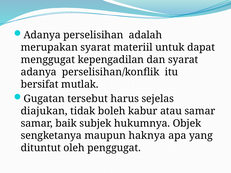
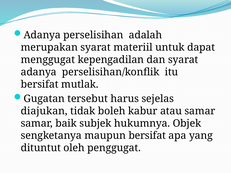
maupun haknya: haknya -> bersifat
